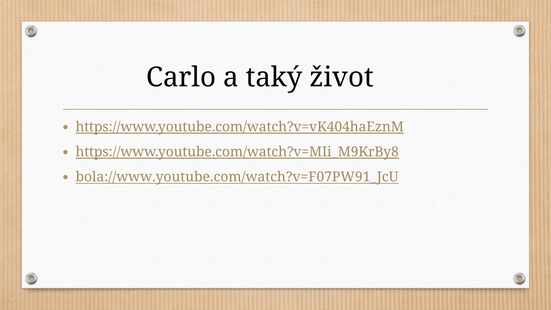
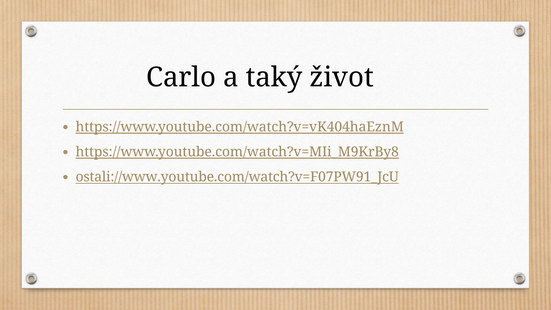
bola://www.youtube.com/watch?v=F07PW91_JcU: bola://www.youtube.com/watch?v=F07PW91_JcU -> ostali://www.youtube.com/watch?v=F07PW91_JcU
